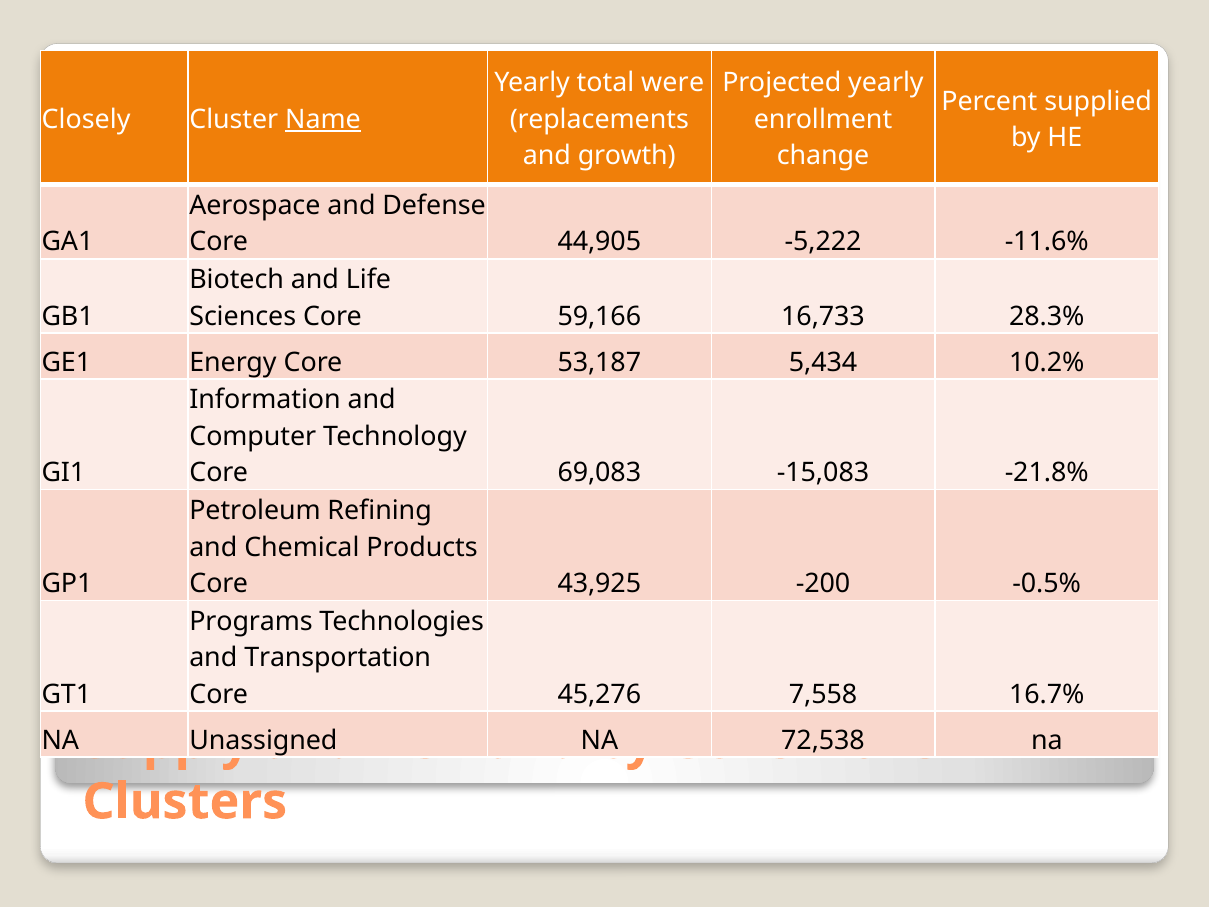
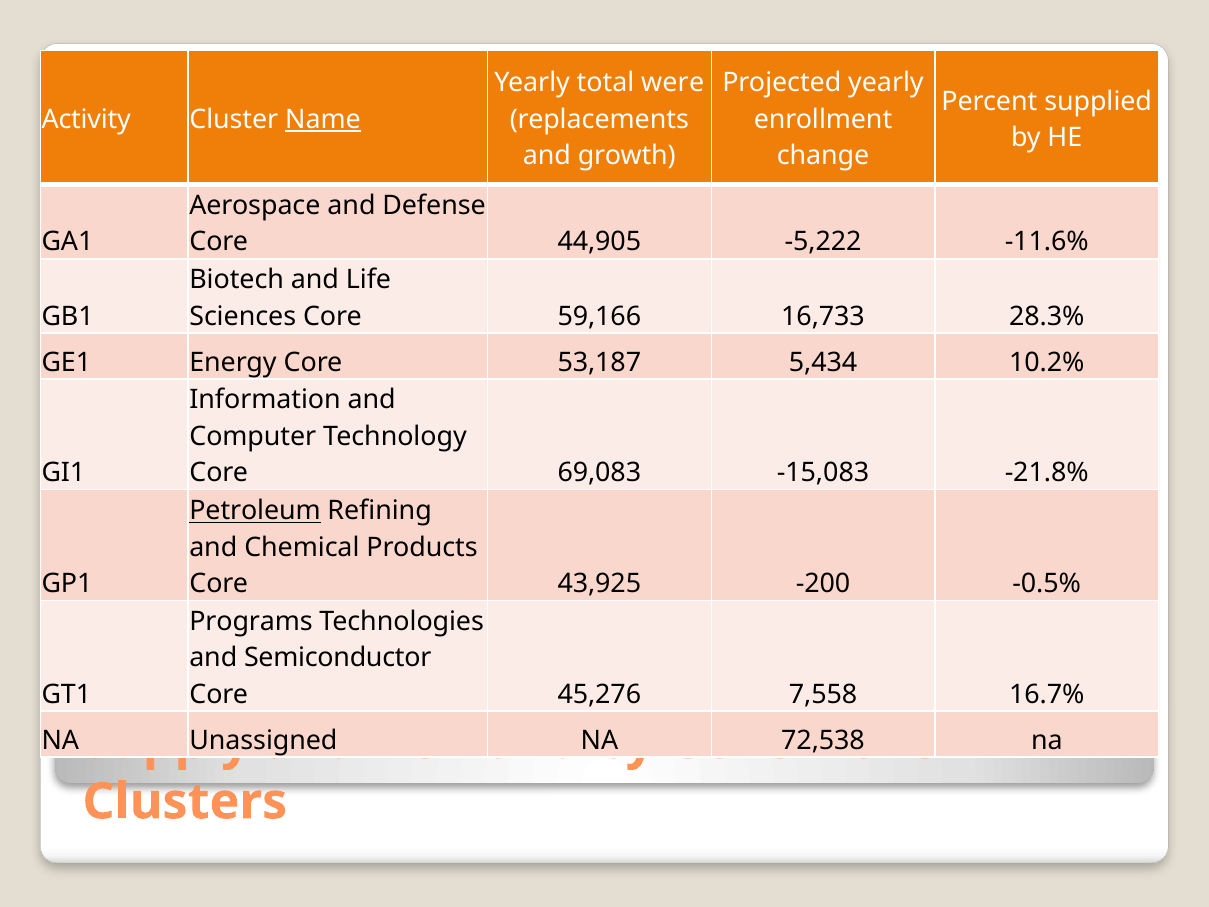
Closely: Closely -> Activity
Petroleum underline: none -> present
Transportation: Transportation -> Semiconductor
